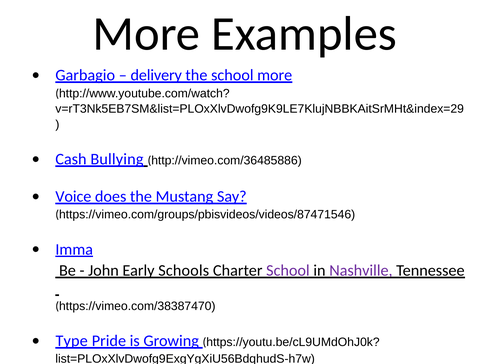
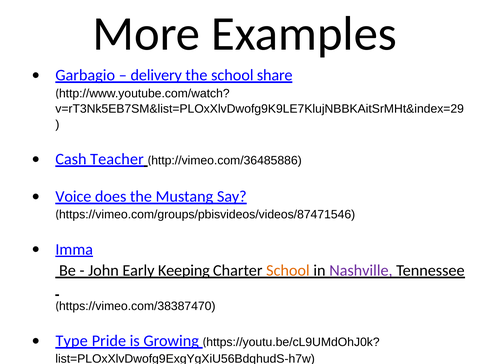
school more: more -> share
Bullying: Bullying -> Teacher
Schools: Schools -> Keeping
School at (288, 271) colour: purple -> orange
